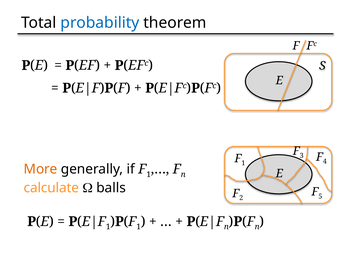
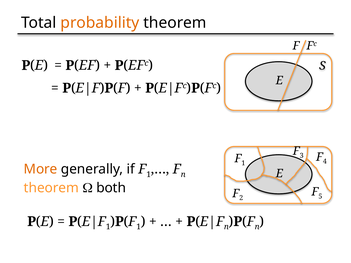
probability colour: blue -> orange
calculate at (51, 188): calculate -> theorem
balls: balls -> both
